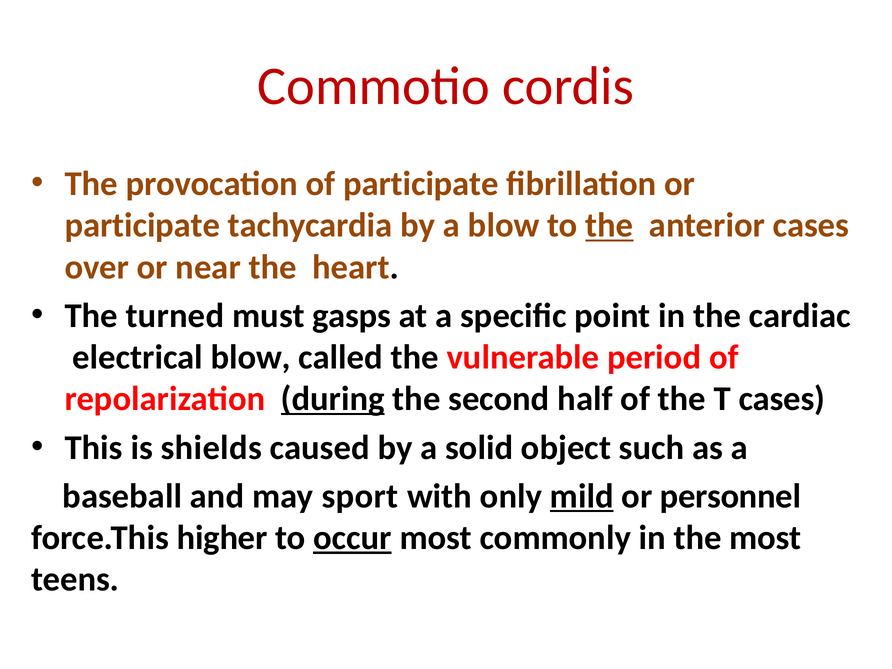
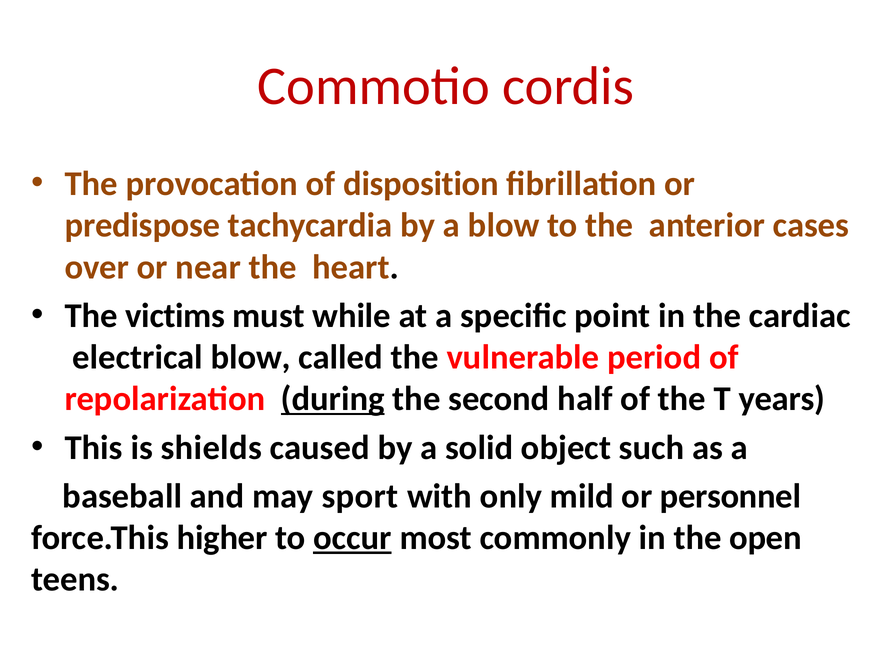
of participate: participate -> disposition
participate at (142, 225): participate -> predispose
the at (609, 225) underline: present -> none
turned: turned -> victims
gasps: gasps -> while
T cases: cases -> years
mild underline: present -> none
the most: most -> open
